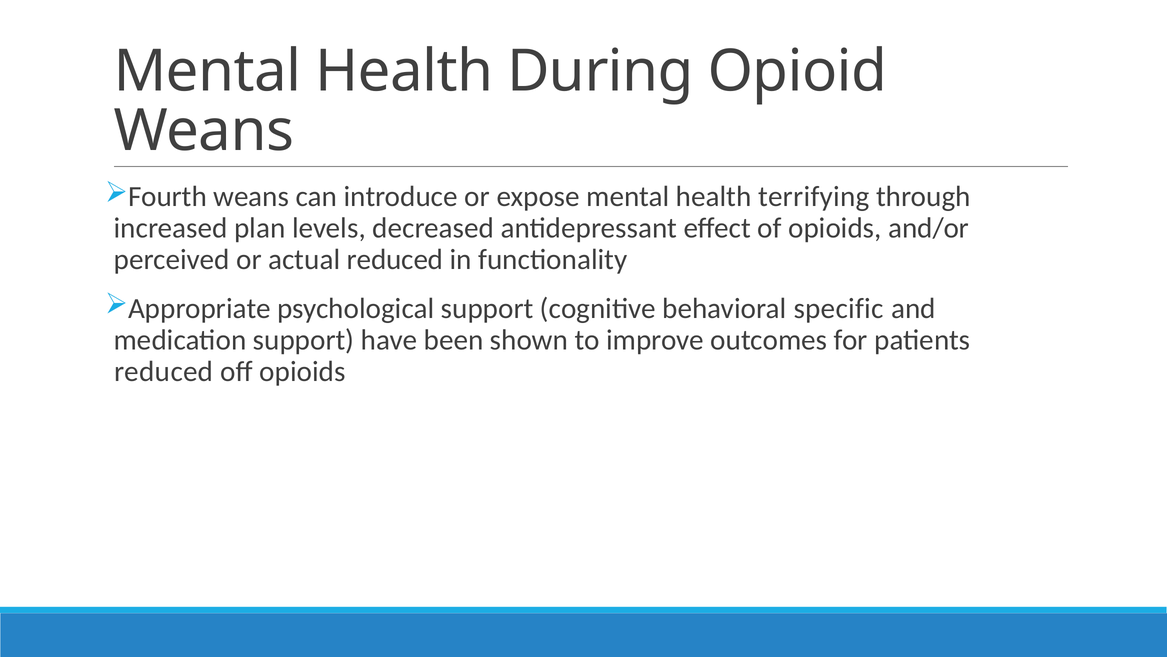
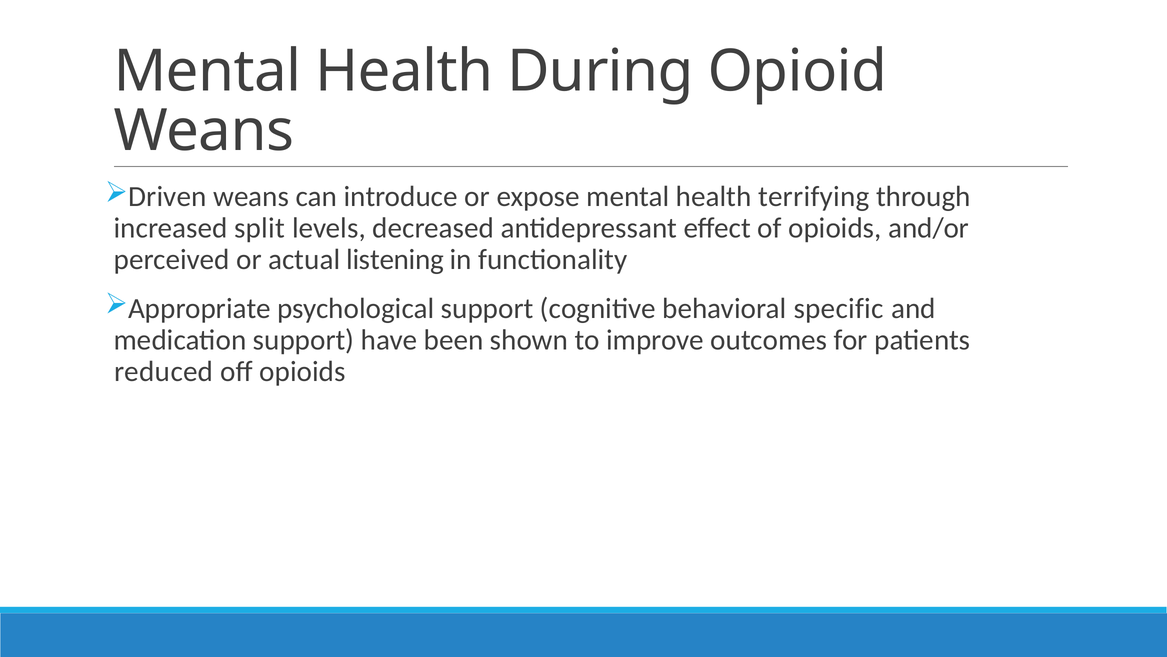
Fourth: Fourth -> Driven
plan: plan -> split
actual reduced: reduced -> listening
